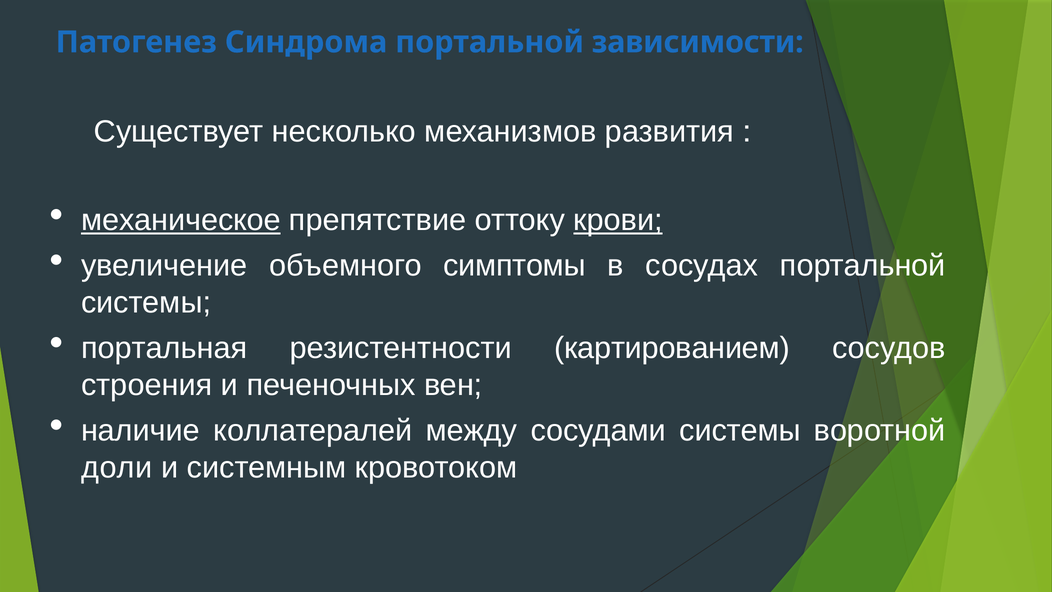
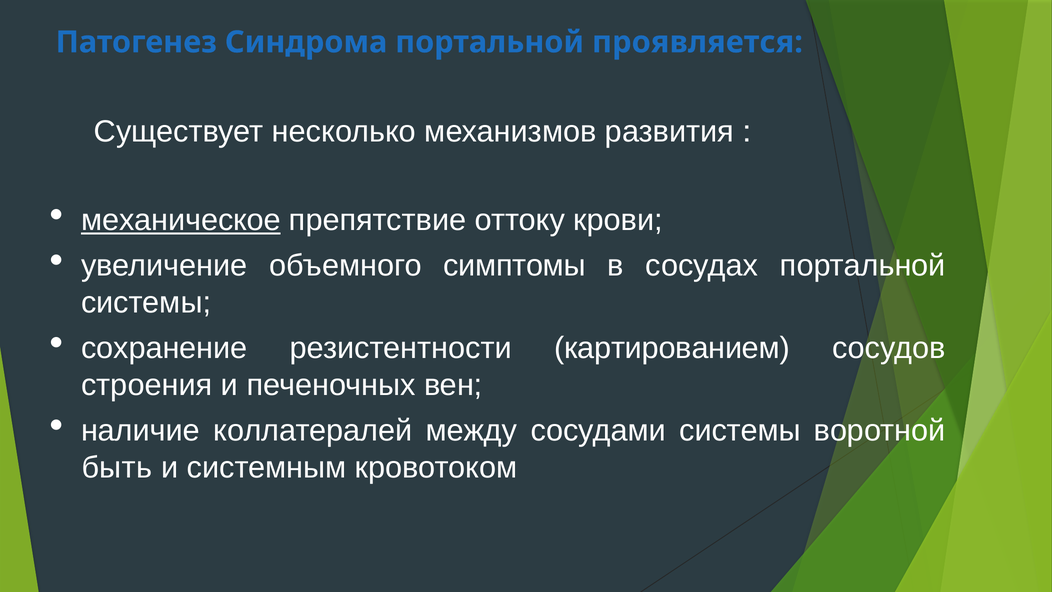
зависимости: зависимости -> проявляется
крови underline: present -> none
портальная: портальная -> сохранение
доли: доли -> быть
